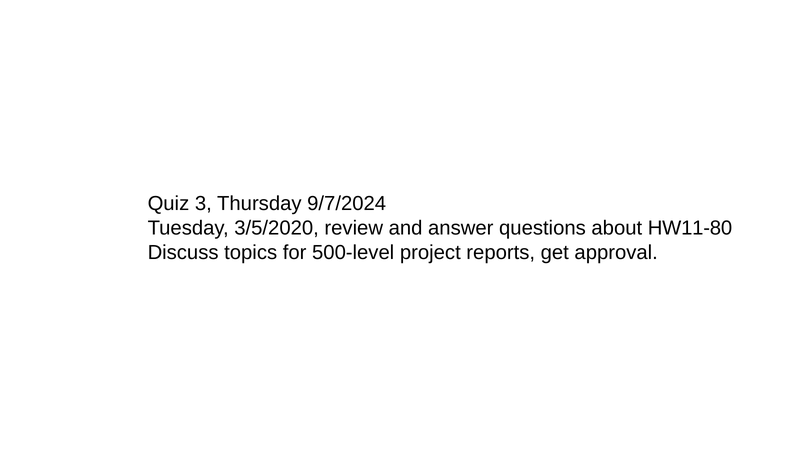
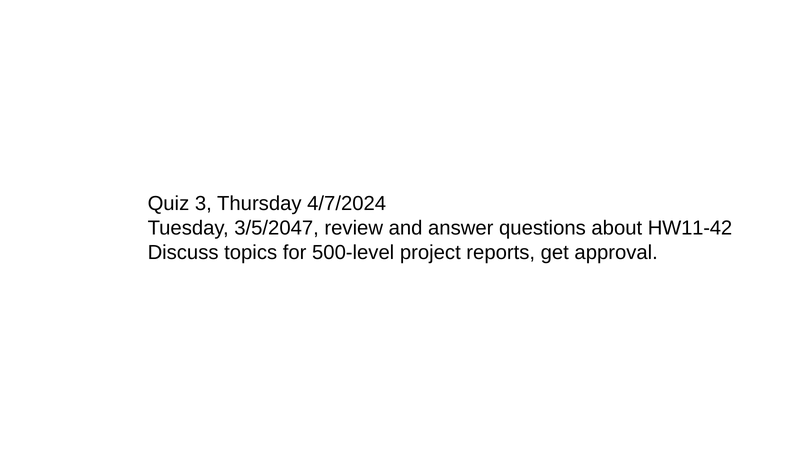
9/7/2024: 9/7/2024 -> 4/7/2024
3/5/2020: 3/5/2020 -> 3/5/2047
HW11-80: HW11-80 -> HW11-42
